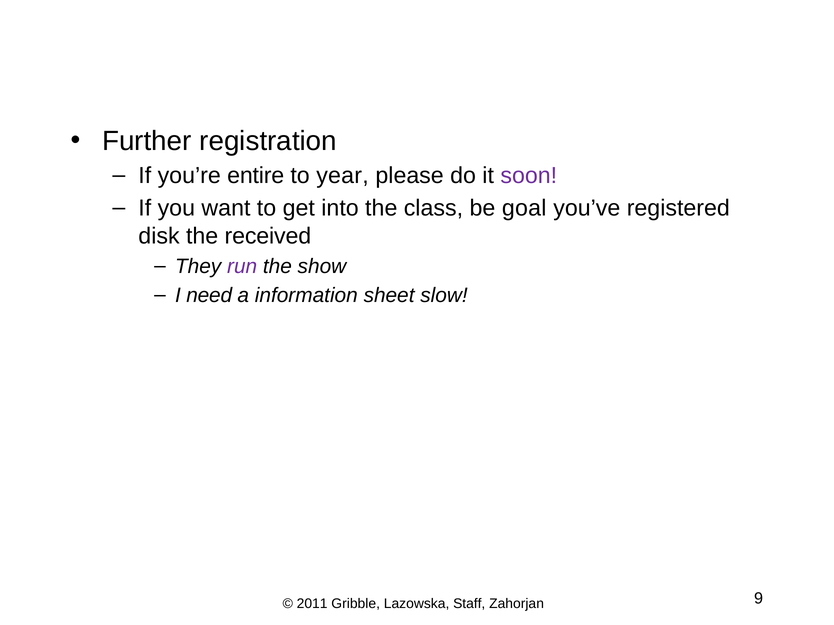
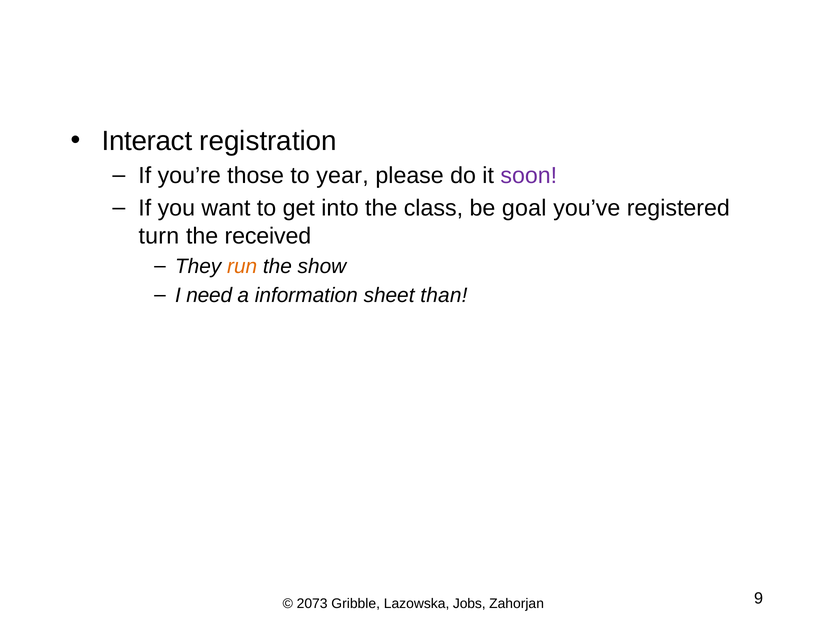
Further: Further -> Interact
entire: entire -> those
disk: disk -> turn
run colour: purple -> orange
slow: slow -> than
2011: 2011 -> 2073
Staff: Staff -> Jobs
